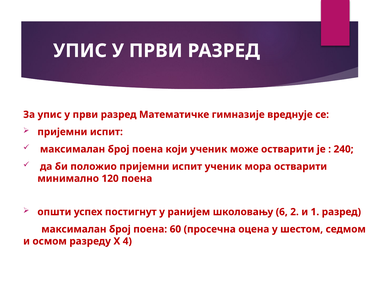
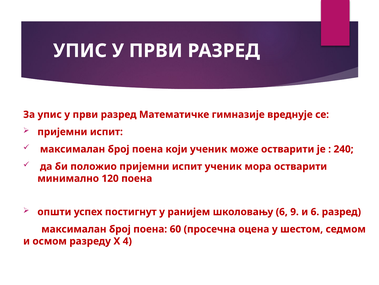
2: 2 -> 9
и 1: 1 -> 6
